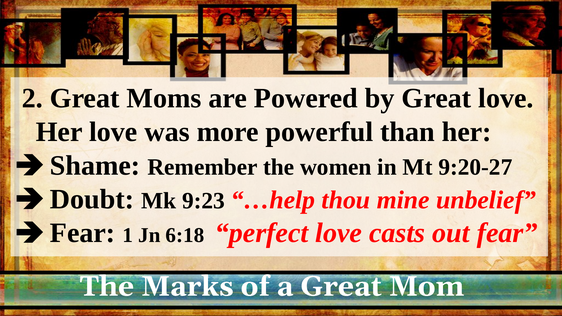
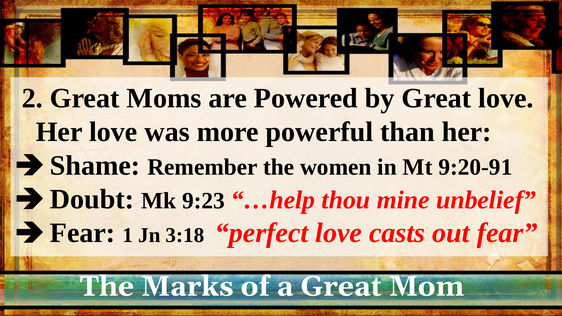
9:20-27: 9:20-27 -> 9:20-91
6:18: 6:18 -> 3:18
